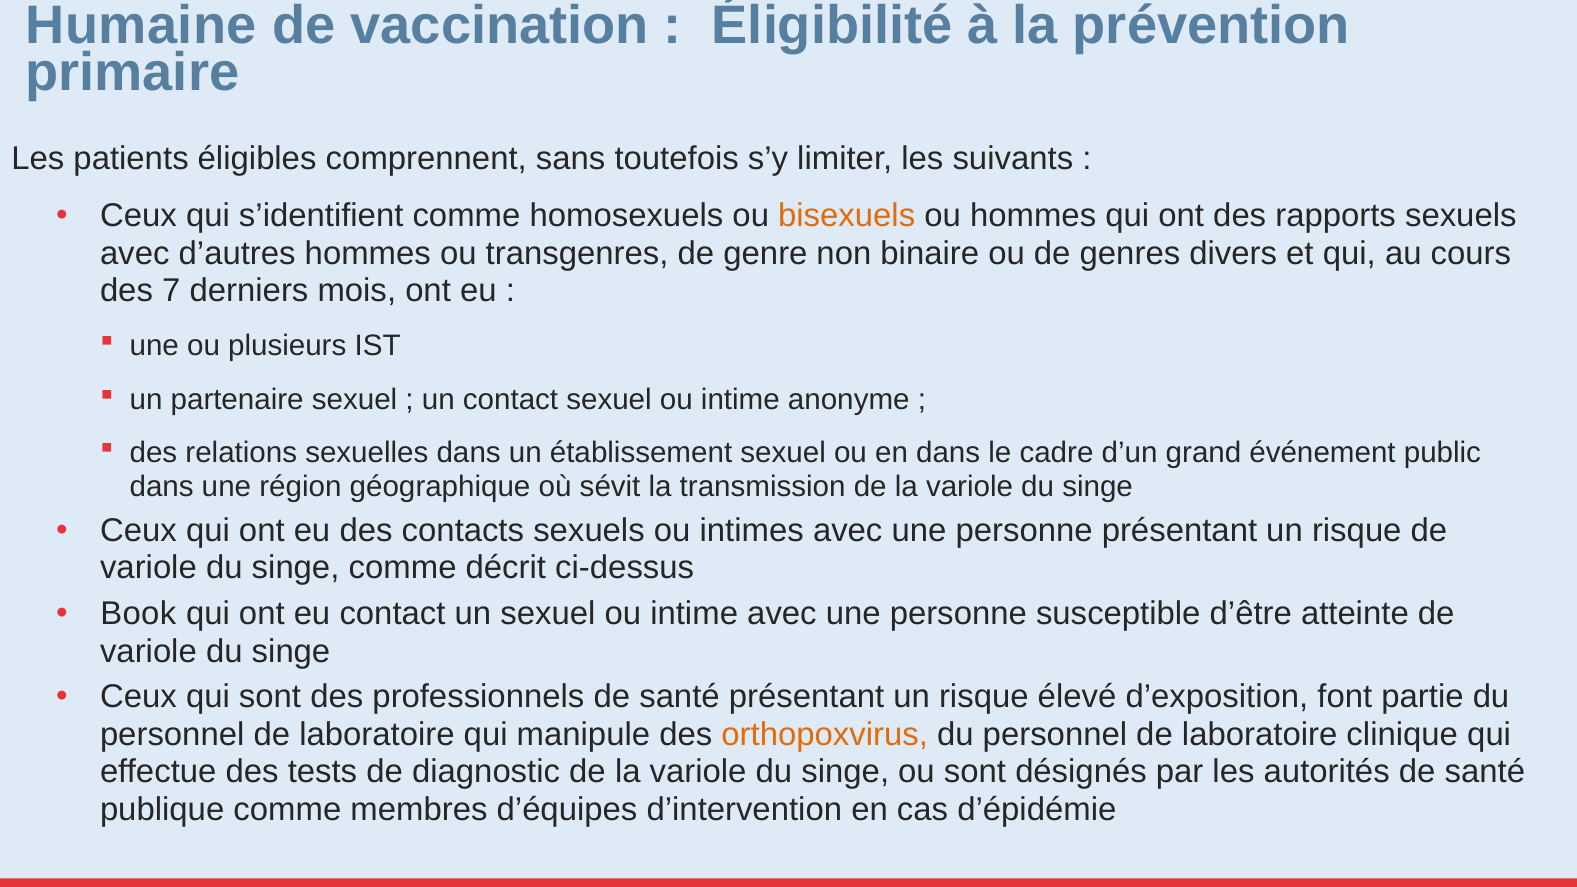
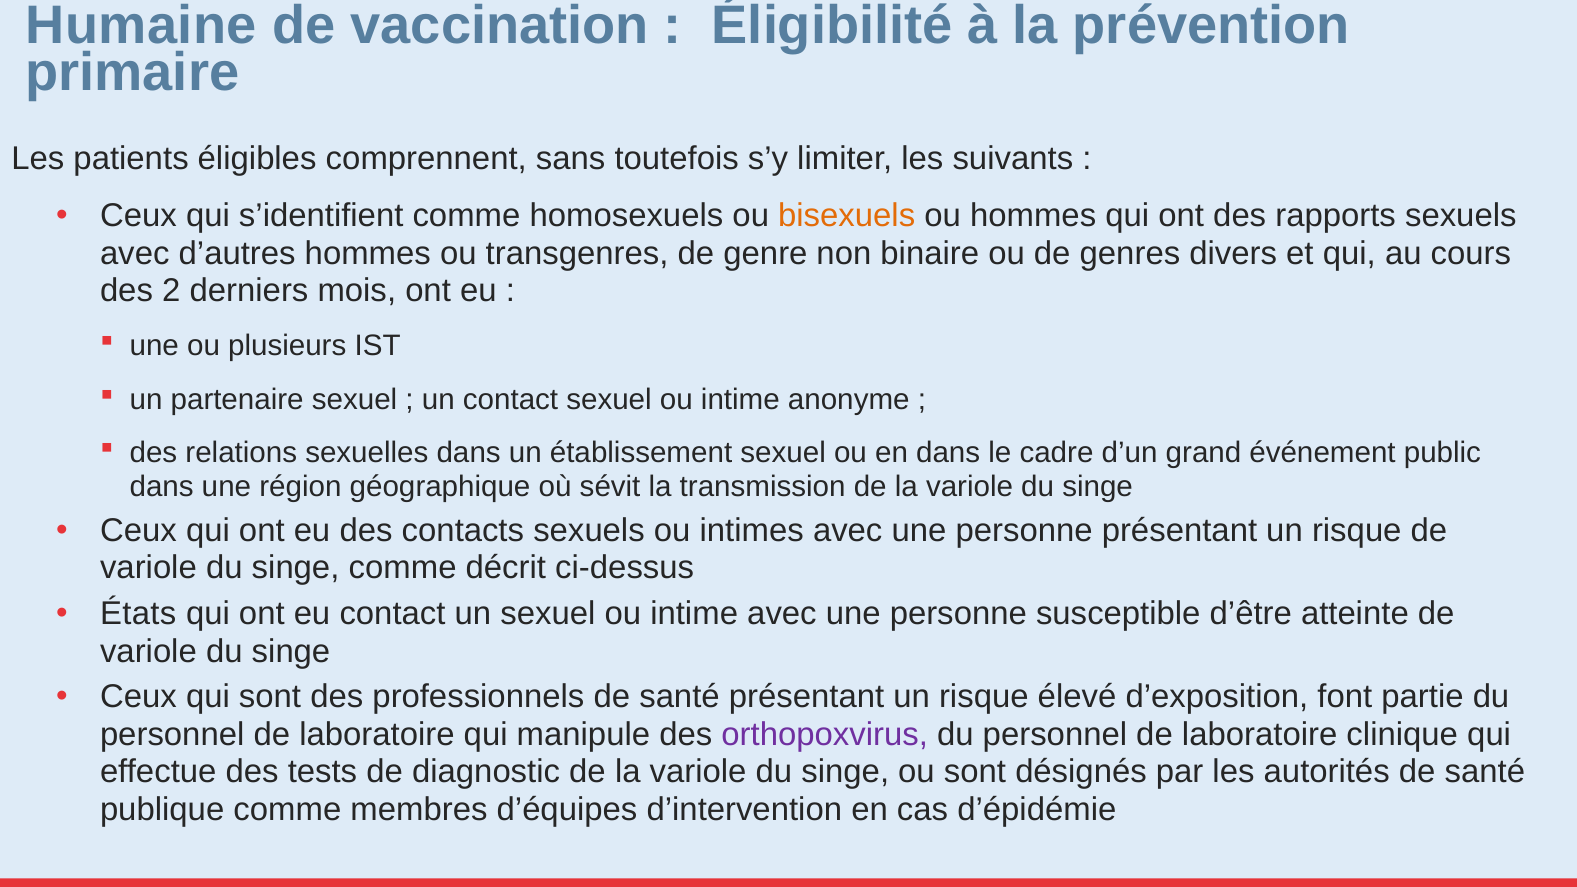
7: 7 -> 2
Book: Book -> États
orthopoxvirus colour: orange -> purple
